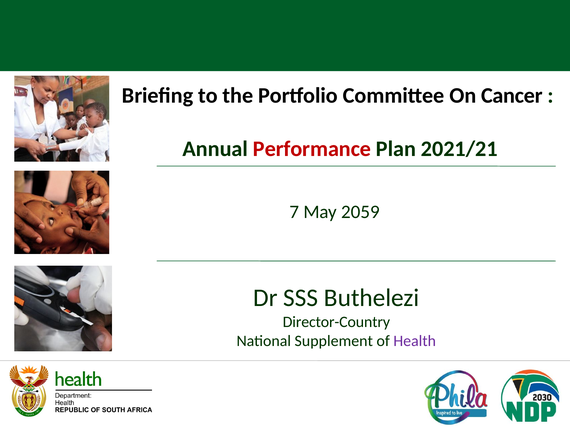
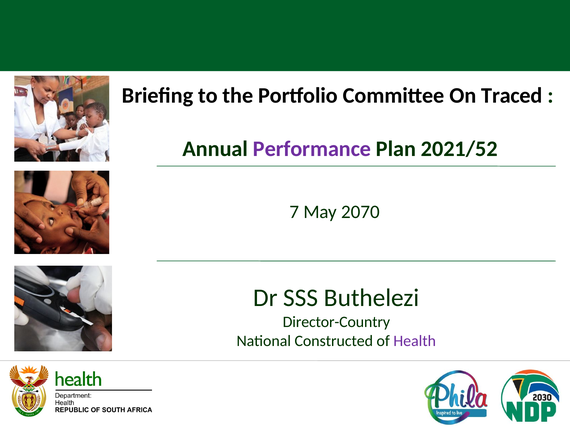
Cancer: Cancer -> Traced
Performance colour: red -> purple
2021/21: 2021/21 -> 2021/52
2059: 2059 -> 2070
Supplement: Supplement -> Constructed
